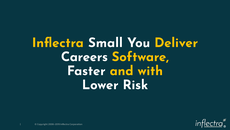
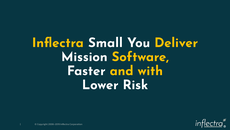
Careers: Careers -> Mission
